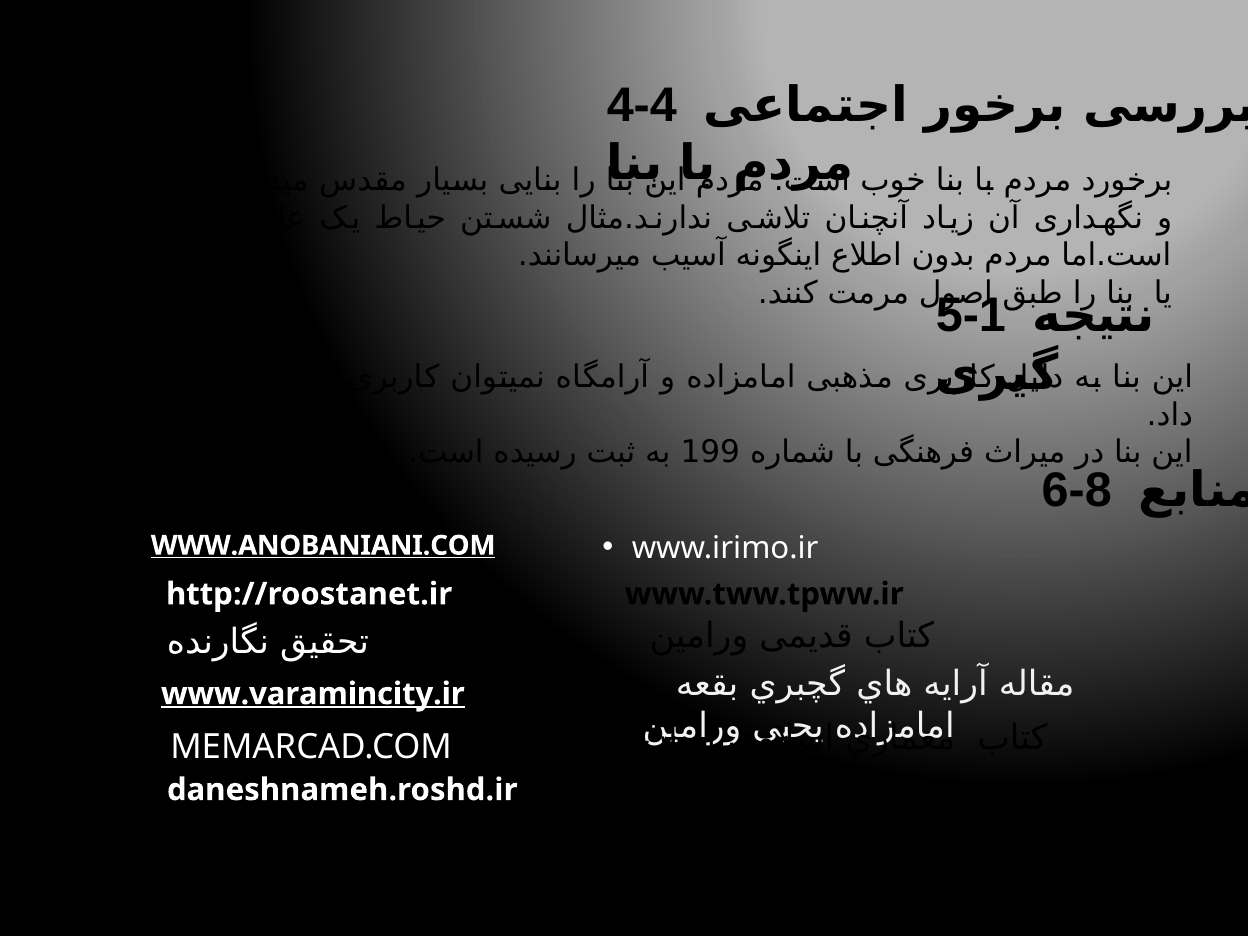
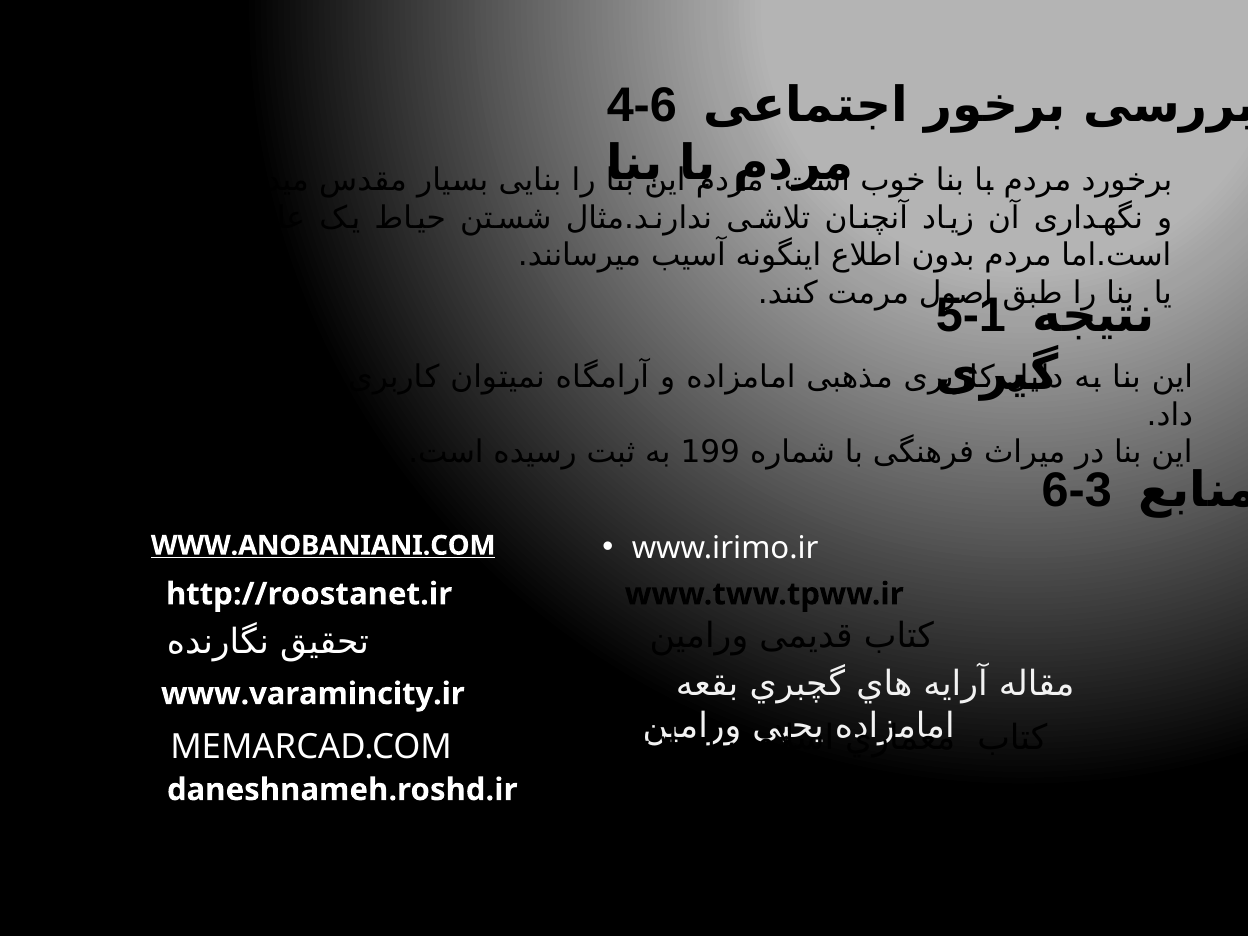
4-4: 4-4 -> 4-6
6-8: 6-8 -> 6-3
www.varamincity.ir underline: present -> none
